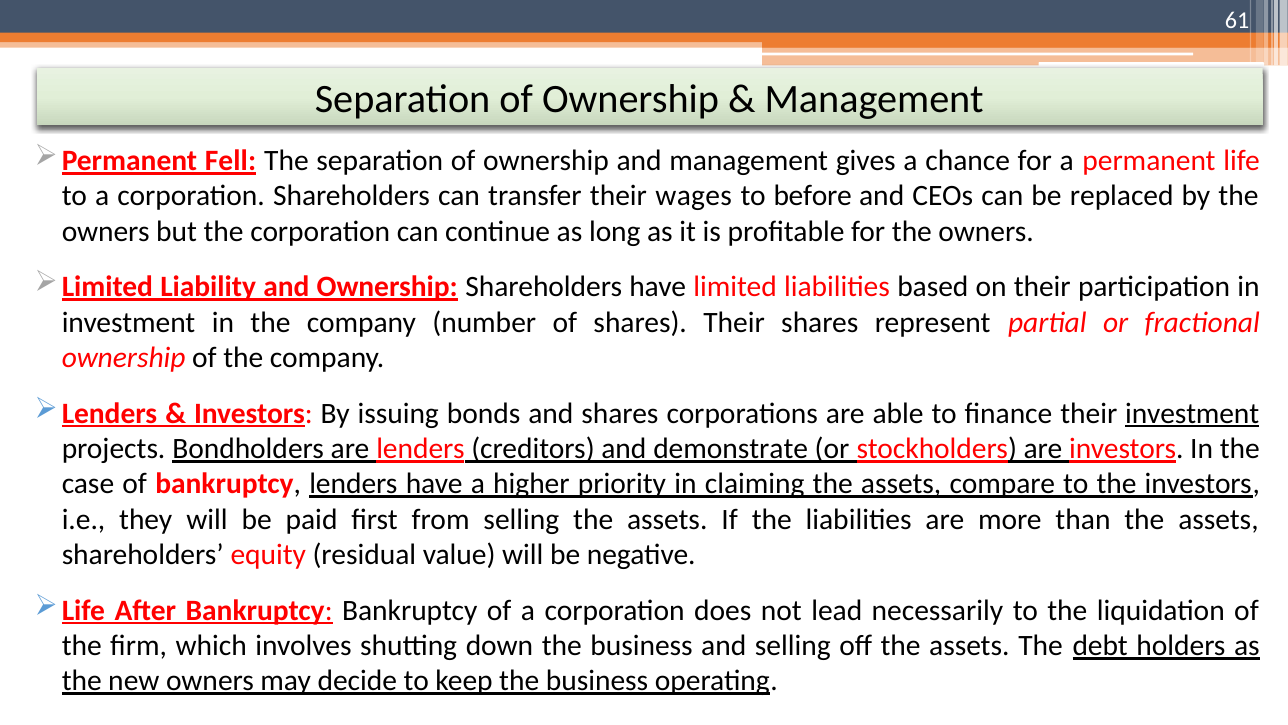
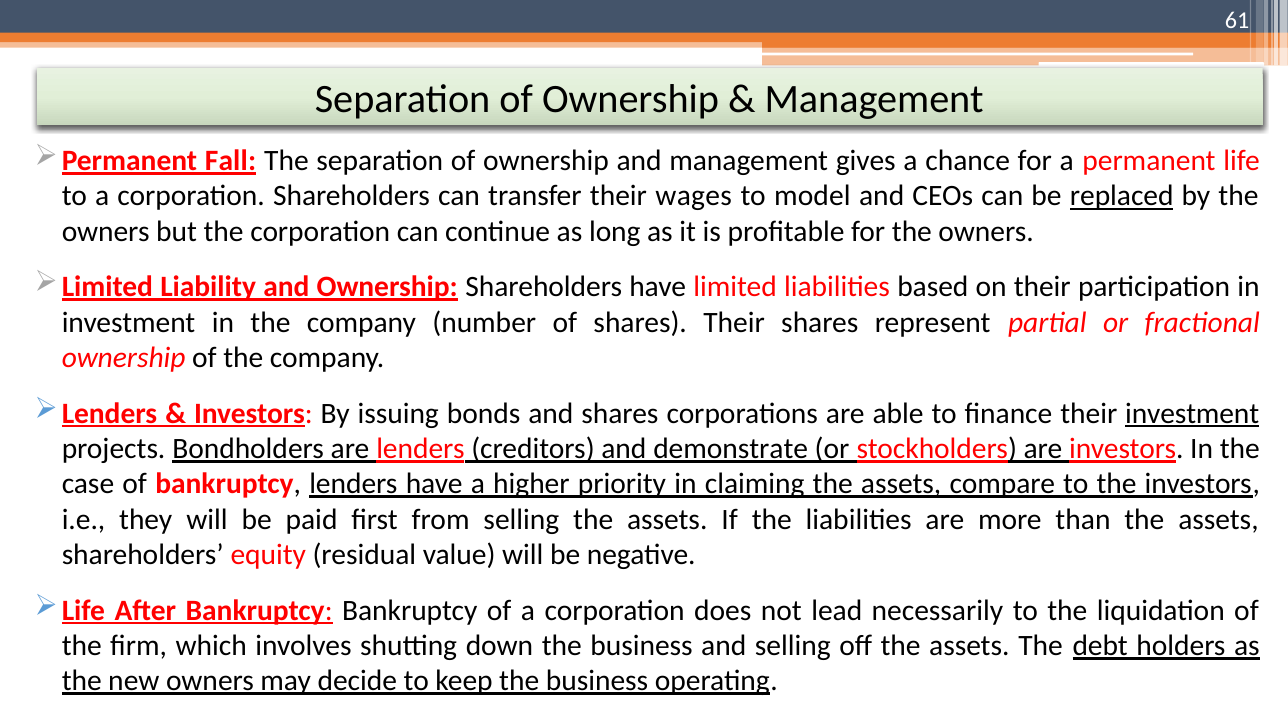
Fell: Fell -> Fall
before: before -> model
replaced underline: none -> present
